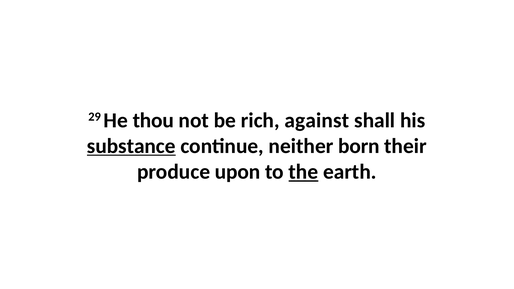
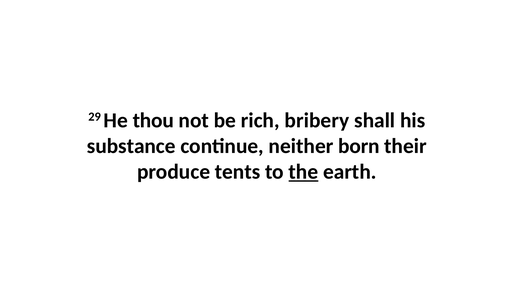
against: against -> bribery
substance underline: present -> none
upon: upon -> tents
